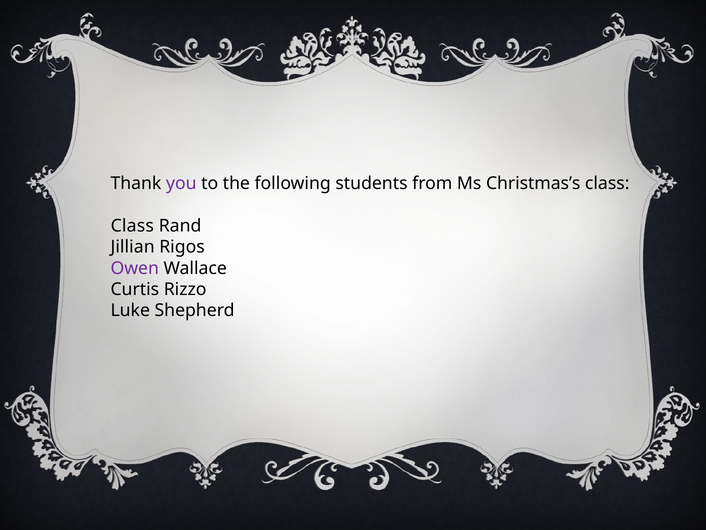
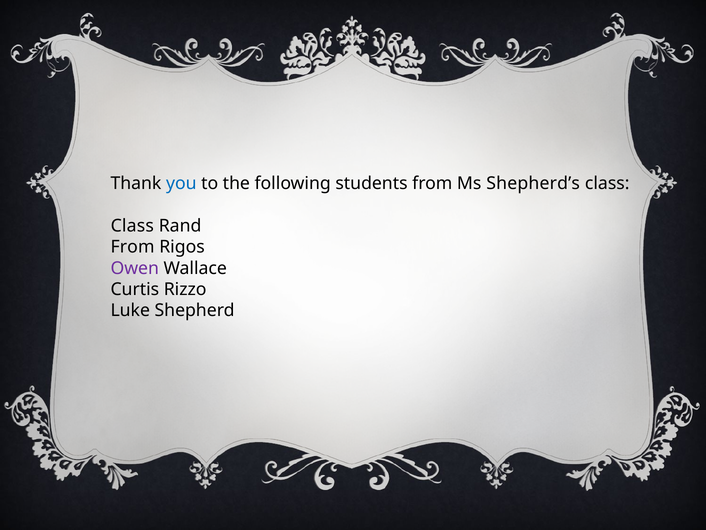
you colour: purple -> blue
Christmas’s: Christmas’s -> Shepherd’s
Jillian at (133, 247): Jillian -> From
